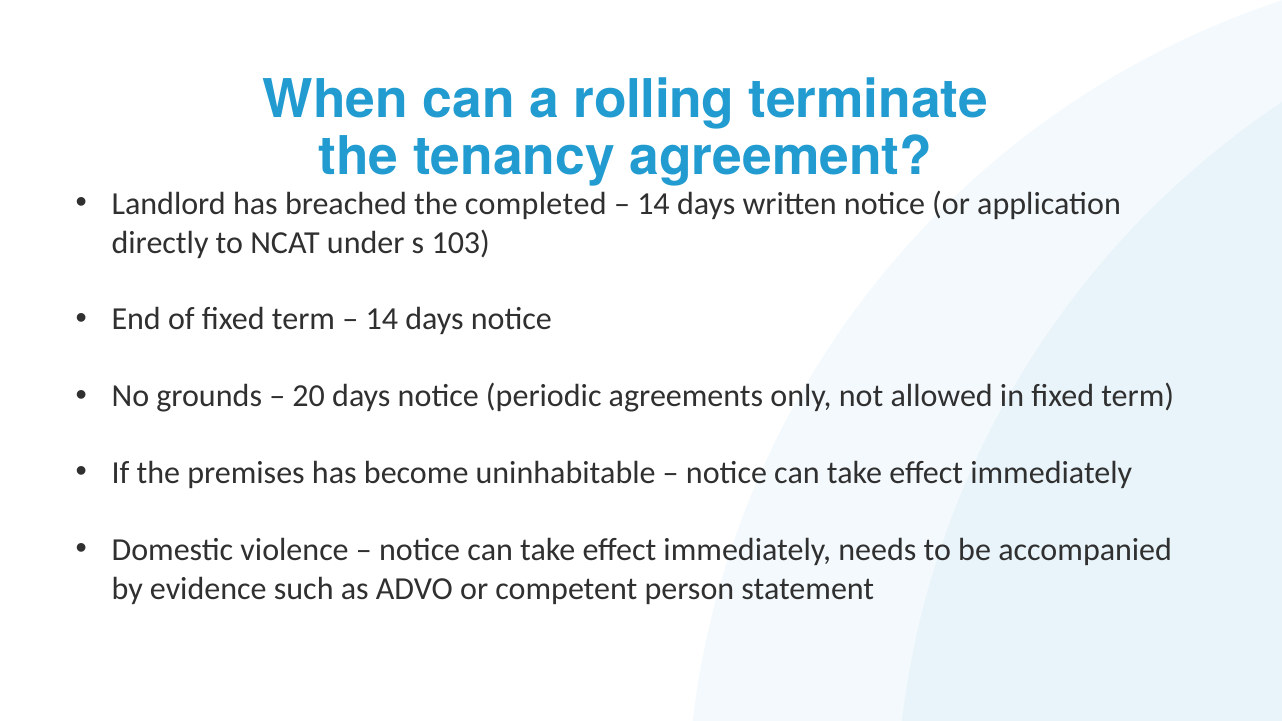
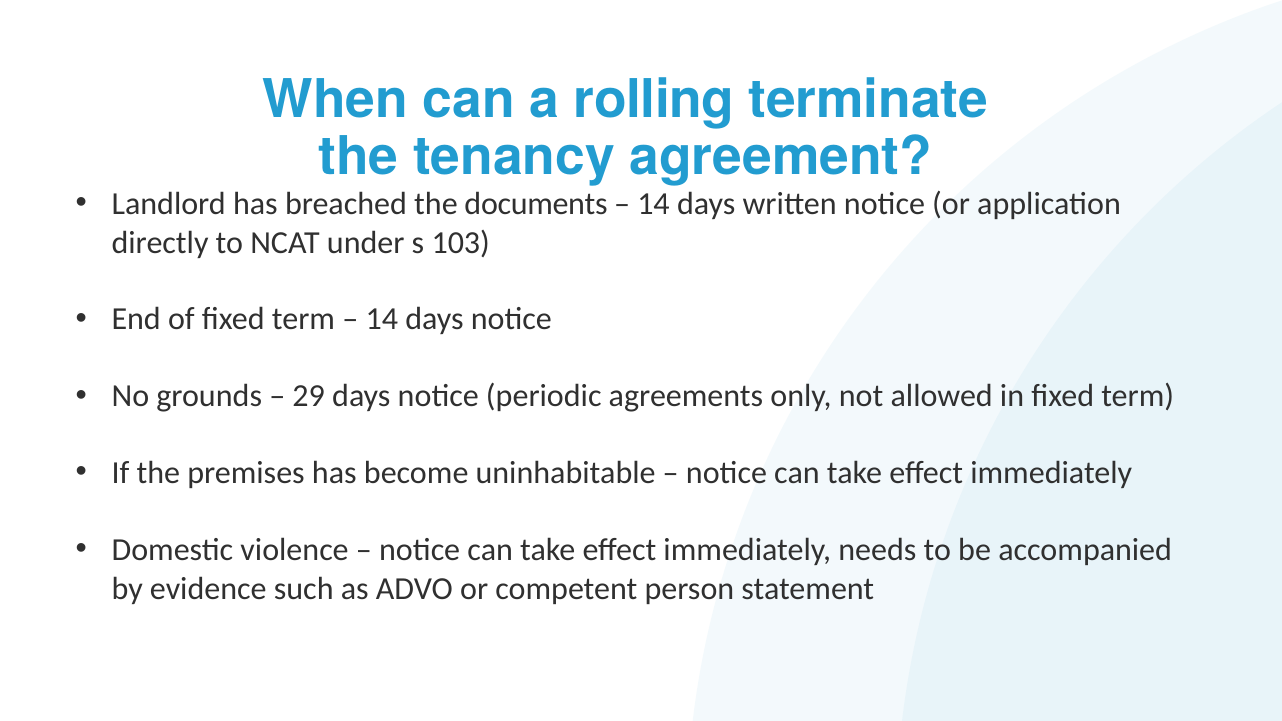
completed: completed -> documents
20: 20 -> 29
